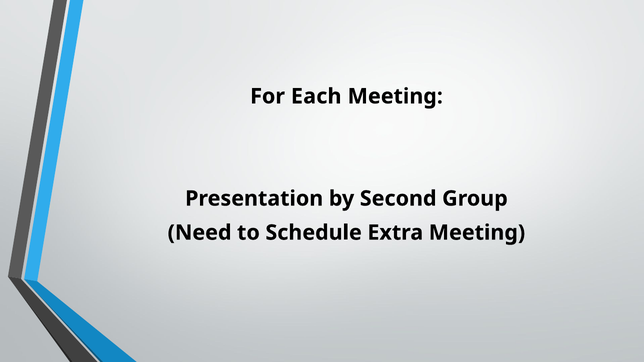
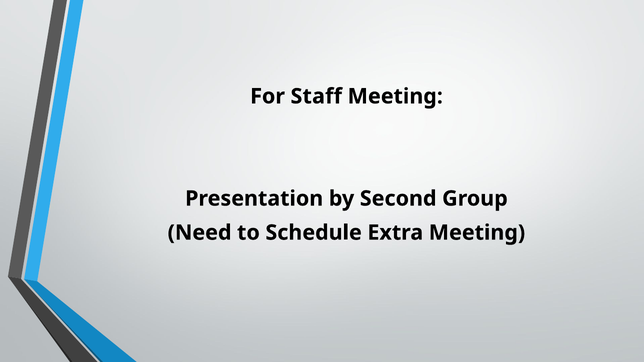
Each: Each -> Staff
